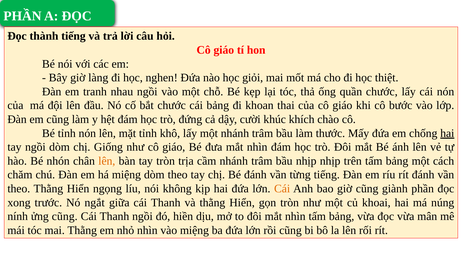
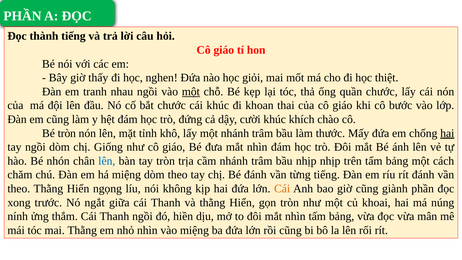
làng: làng -> thấy
một at (191, 92) underline: none -> present
cái bảng: bảng -> khúc
Bé tỉnh: tỉnh -> tròn
lên at (107, 161) colour: orange -> blue
ửng cũng: cũng -> thắm
